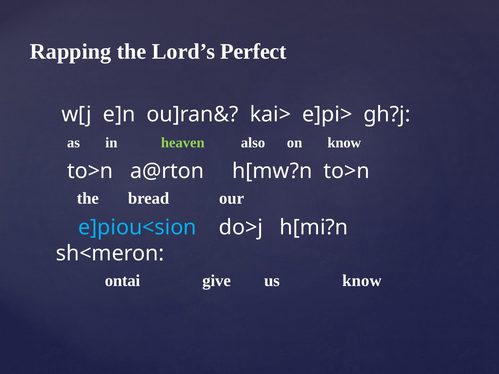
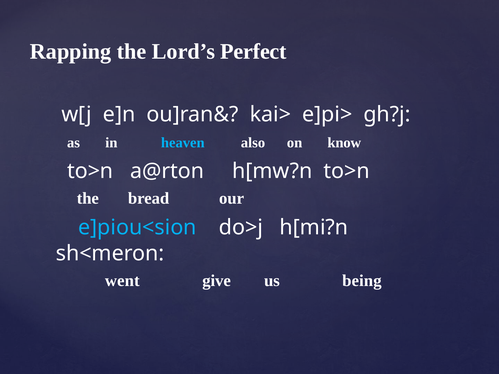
heaven colour: light green -> light blue
ontai: ontai -> went
us know: know -> being
